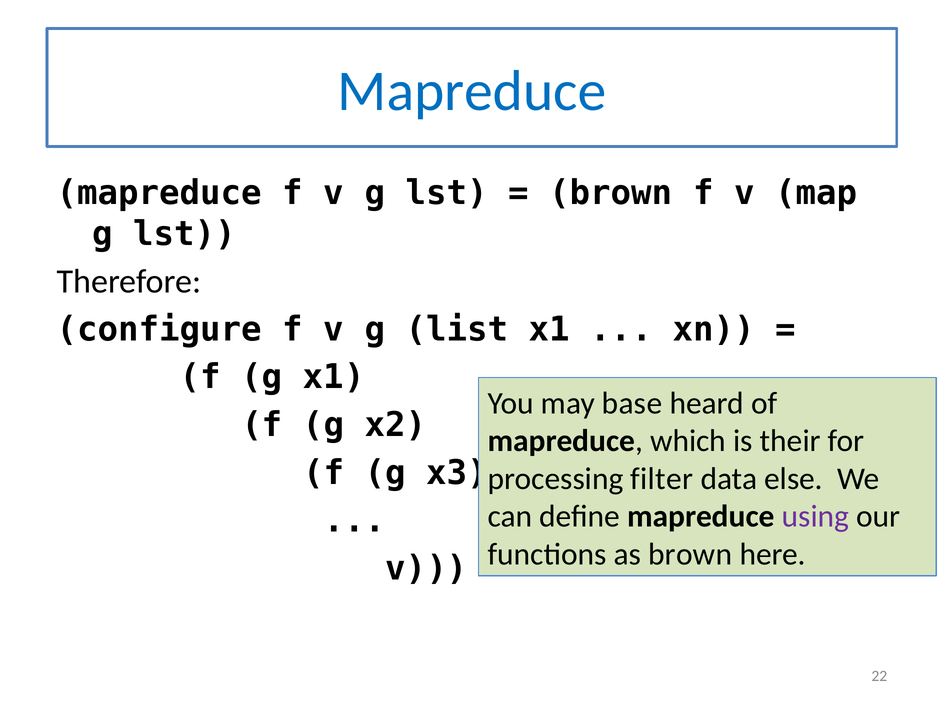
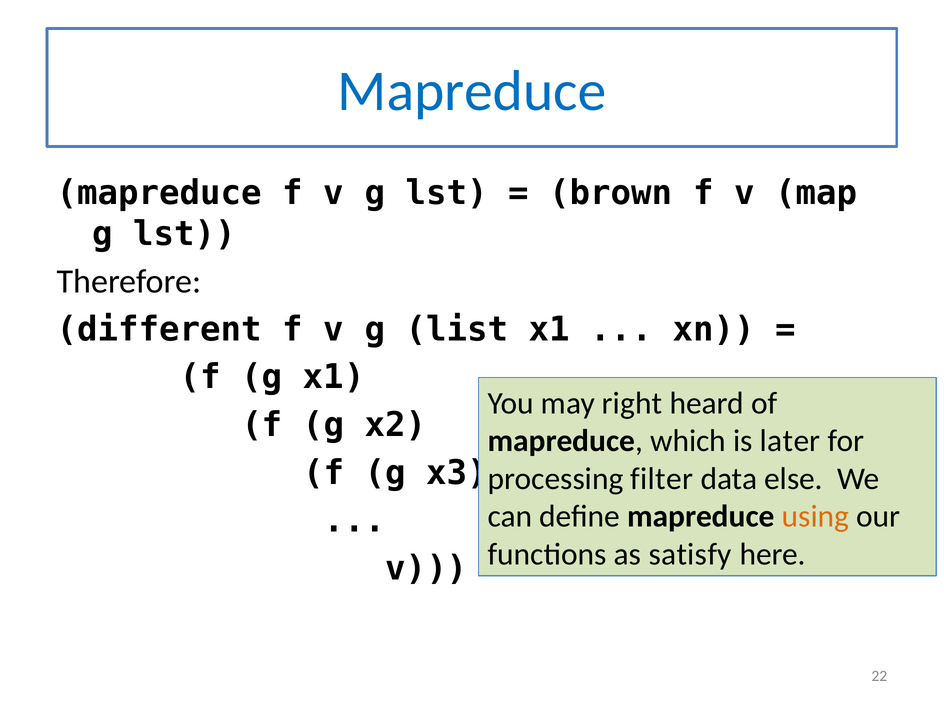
configure: configure -> different
base: base -> right
their: their -> later
using colour: purple -> orange
as brown: brown -> satisfy
